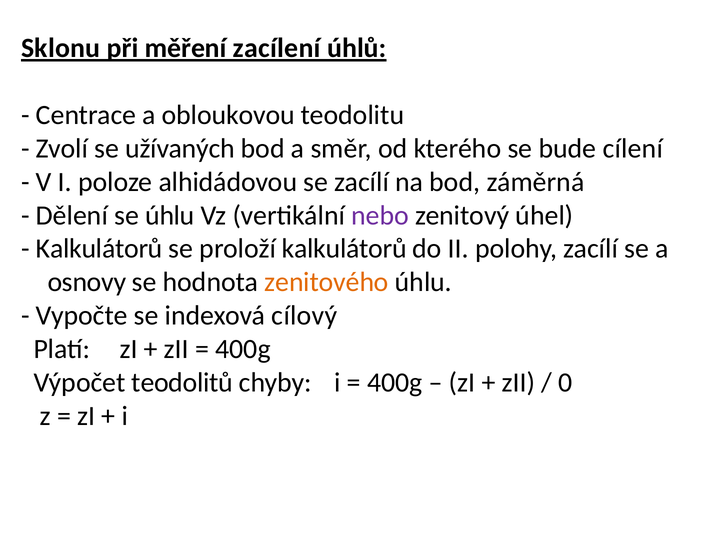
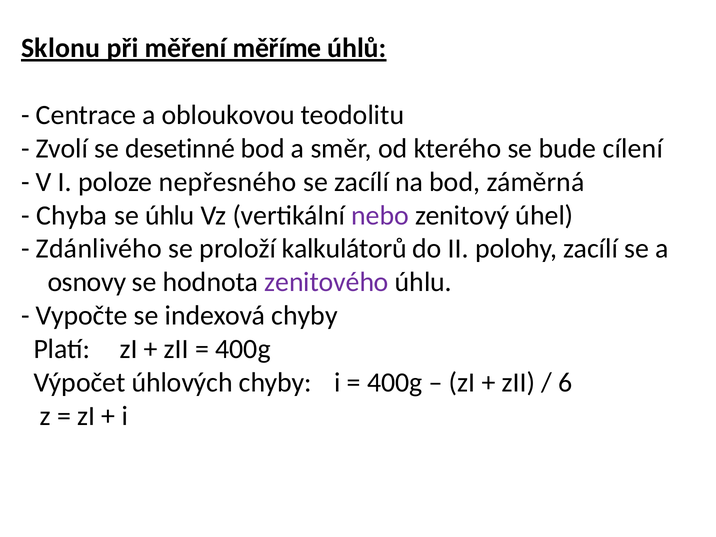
zacílení: zacílení -> měříme
užívaných: užívaných -> desetinné
alhidádovou: alhidádovou -> nepřesného
Dělení: Dělení -> Chyba
Kalkulátorů at (99, 249): Kalkulátorů -> Zdánlivého
zenitového colour: orange -> purple
indexová cílový: cílový -> chyby
teodolitů: teodolitů -> úhlových
0: 0 -> 6
